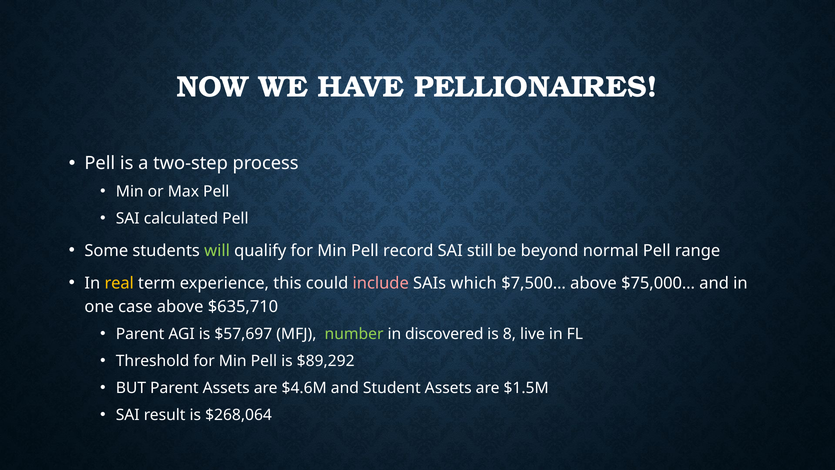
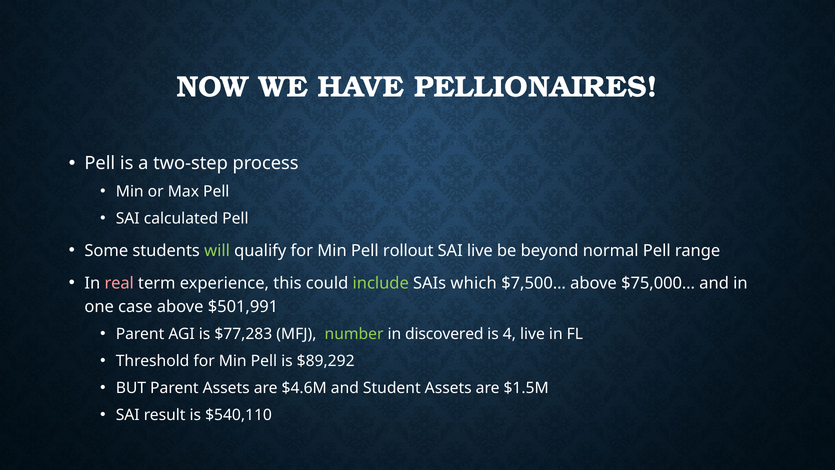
record: record -> rollout
SAI still: still -> live
real colour: yellow -> pink
include colour: pink -> light green
$635,710: $635,710 -> $501,991
$57,697: $57,697 -> $77,283
8: 8 -> 4
$268,064: $268,064 -> $540,110
